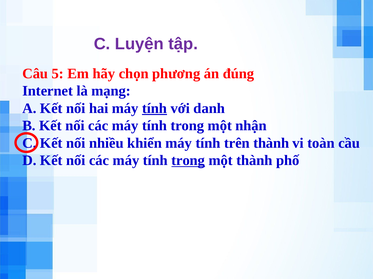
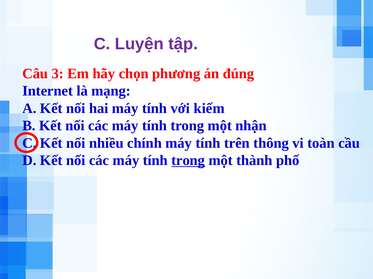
5: 5 -> 3
tính at (155, 109) underline: present -> none
danh: danh -> kiếm
khiển: khiển -> chính
trên thành: thành -> thông
